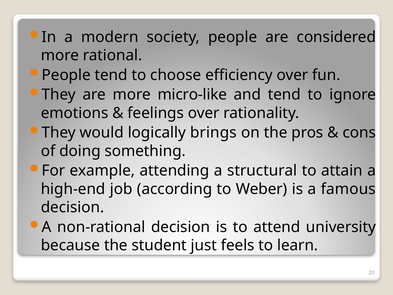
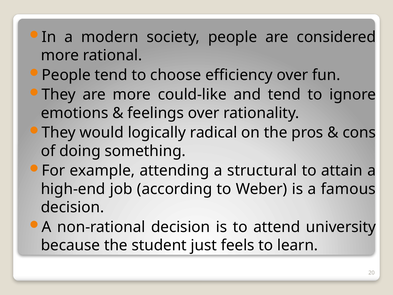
micro-like: micro-like -> could-like
brings: brings -> radical
